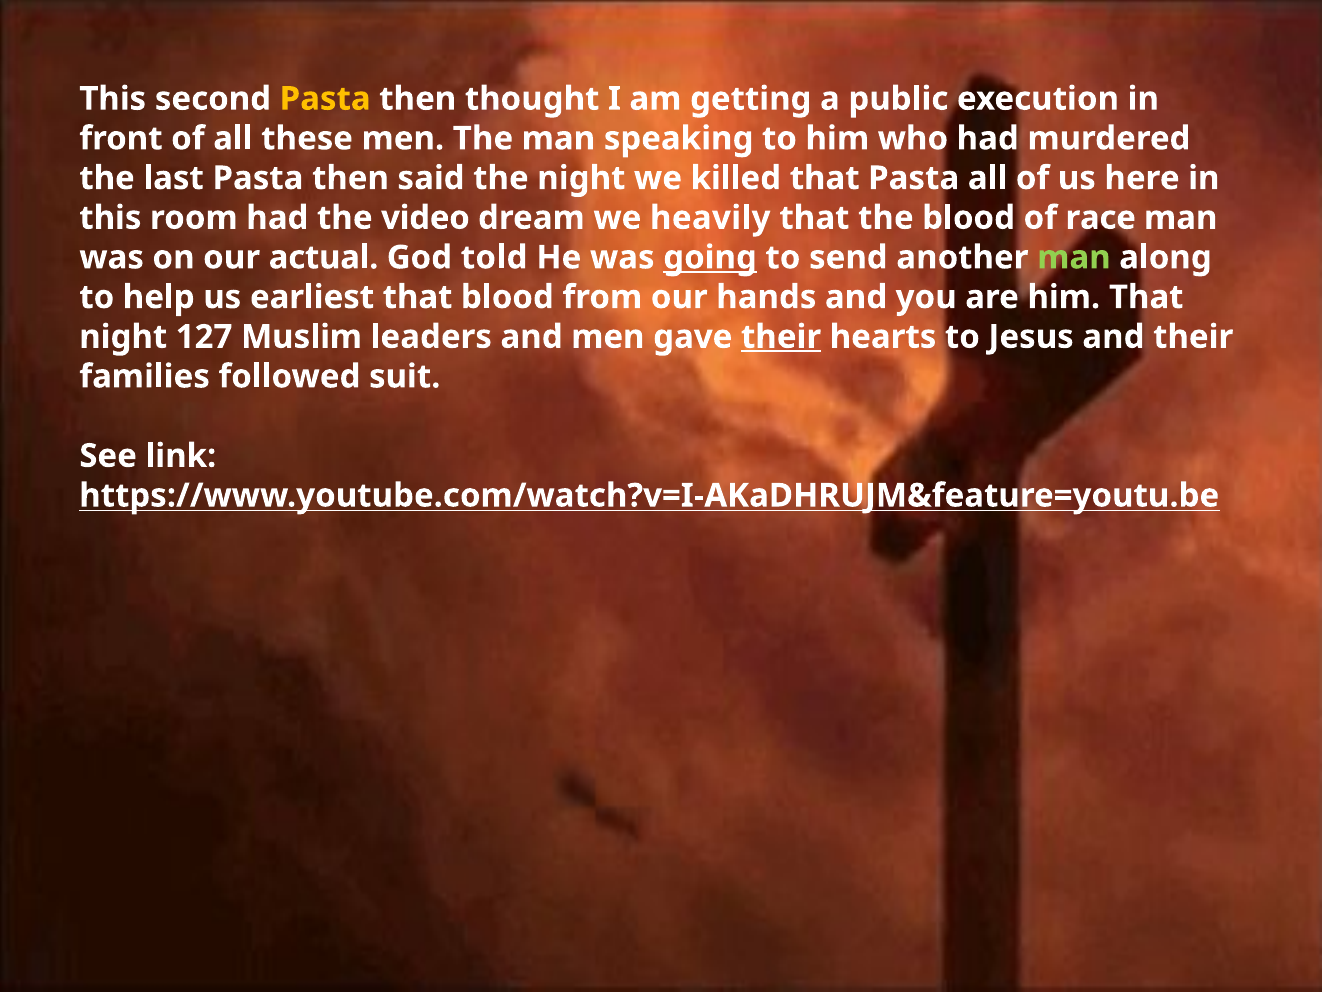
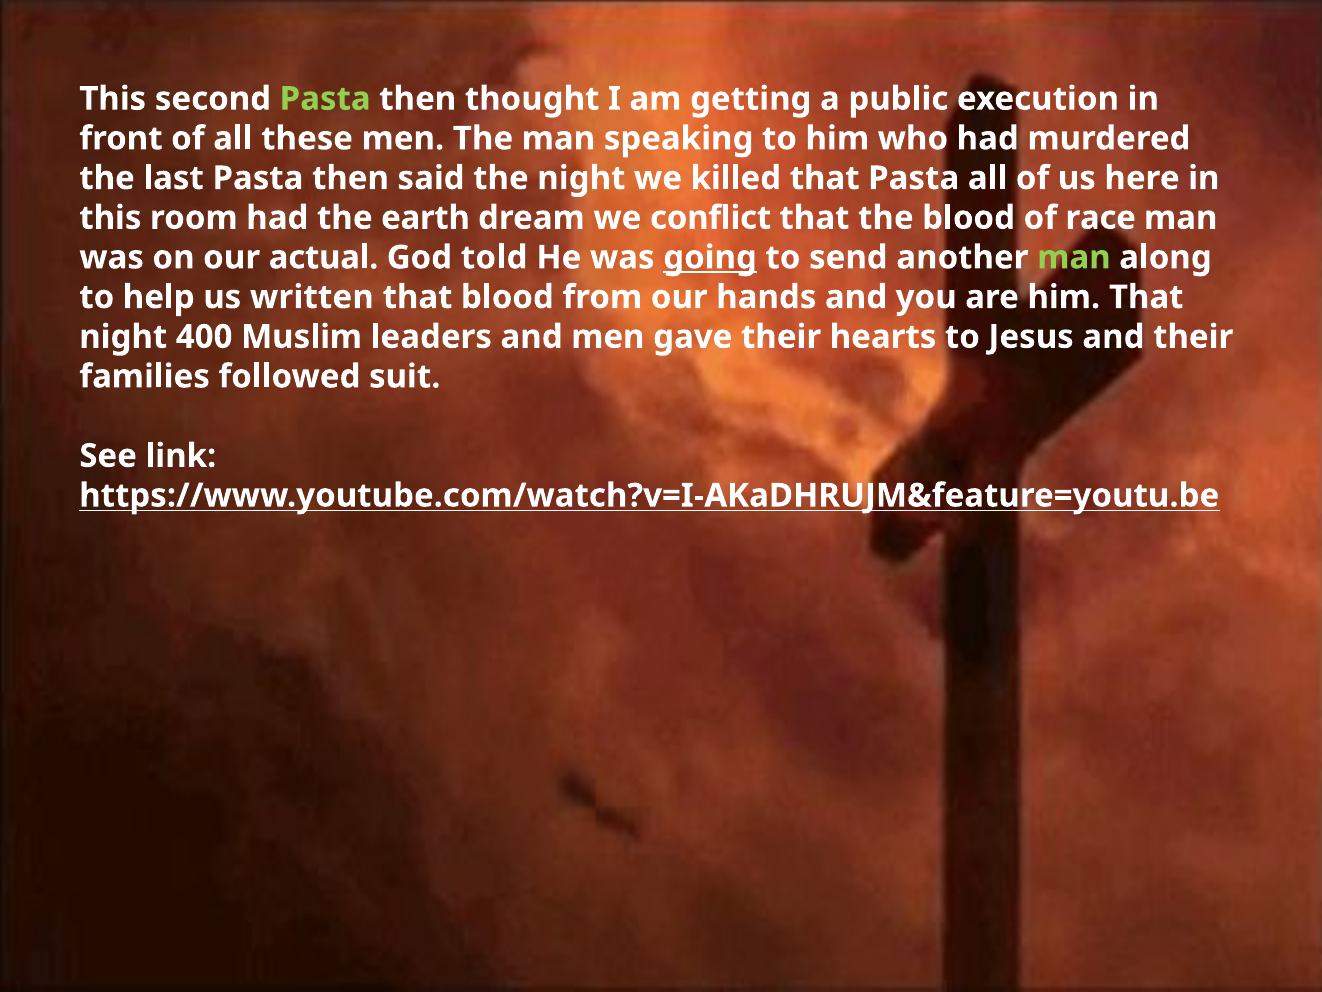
Pasta at (325, 99) colour: yellow -> light green
video: video -> earth
heavily: heavily -> conflict
earliest: earliest -> written
127: 127 -> 400
their at (781, 337) underline: present -> none
